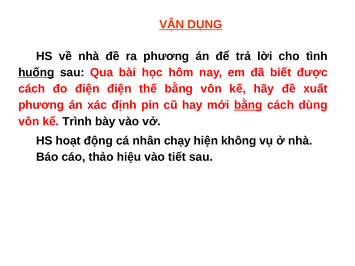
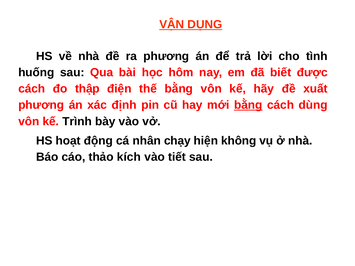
huống underline: present -> none
đo điện: điện -> thập
hiệu: hiệu -> kích
